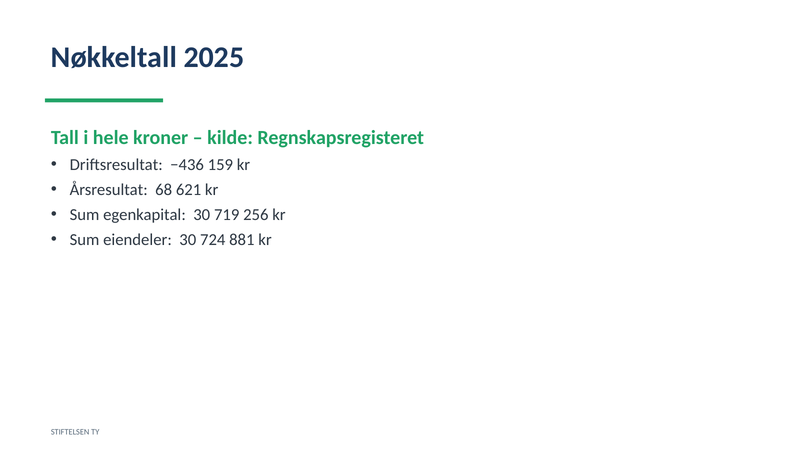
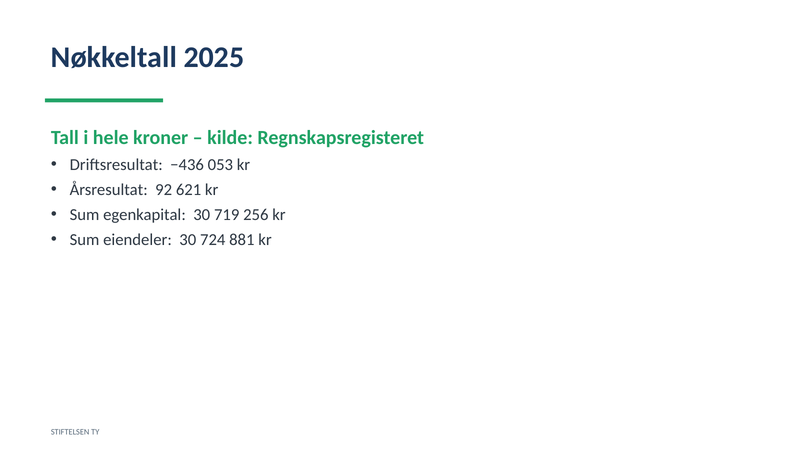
159: 159 -> 053
68: 68 -> 92
